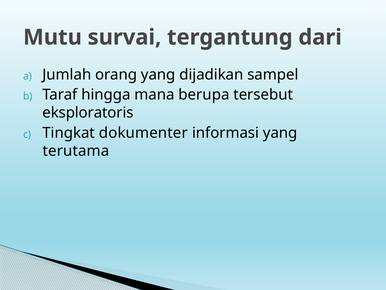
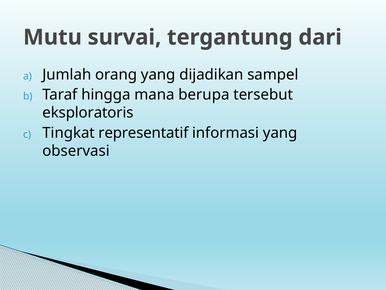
dokumenter: dokumenter -> representatif
terutama: terutama -> observasi
